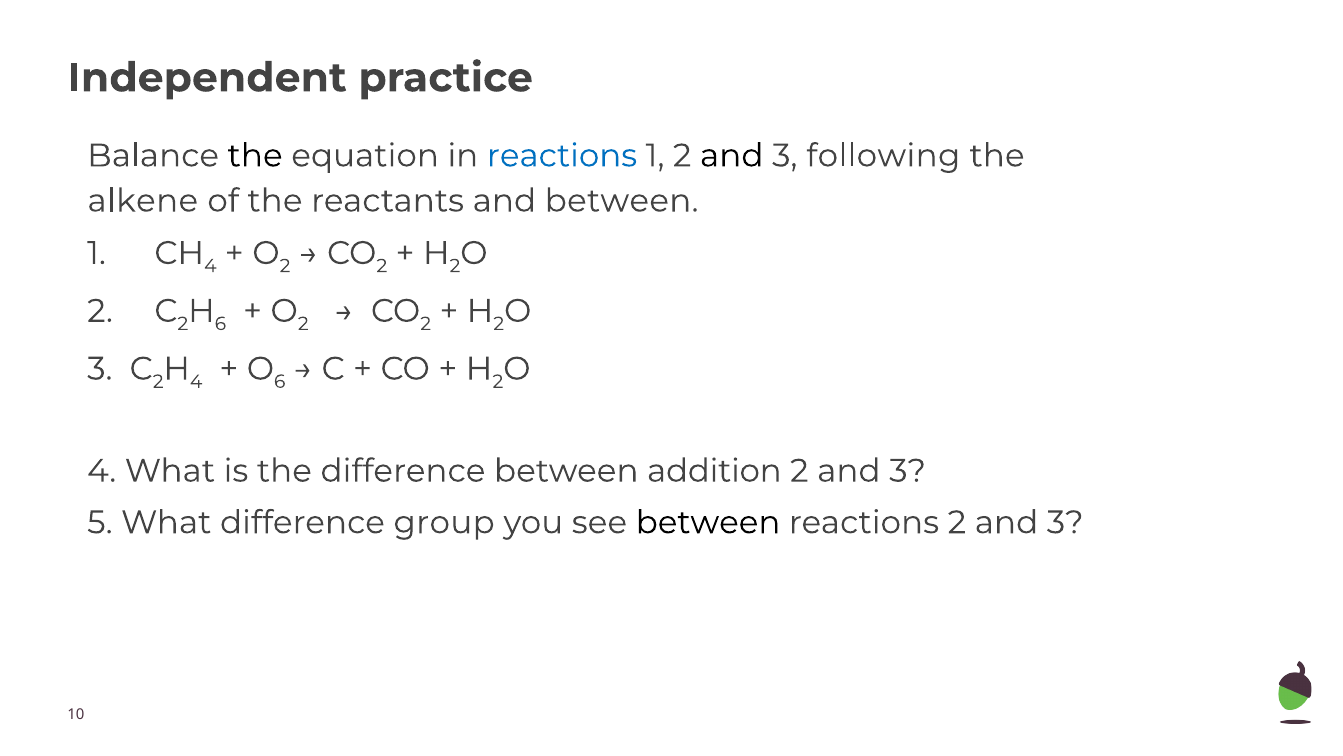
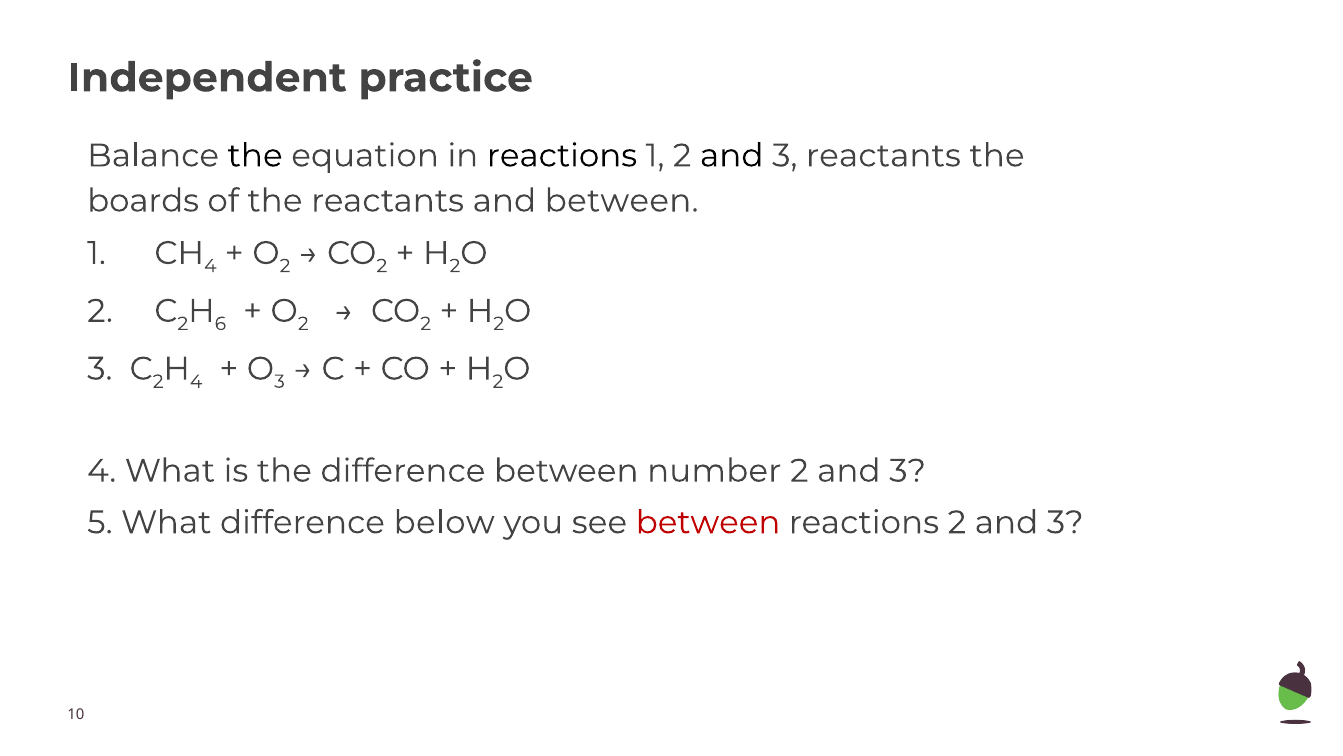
reactions at (562, 156) colour: blue -> black
3 following: following -> reactants
alkene: alkene -> boards
6 at (280, 381): 6 -> 3
addition: addition -> number
group: group -> below
between at (708, 522) colour: black -> red
